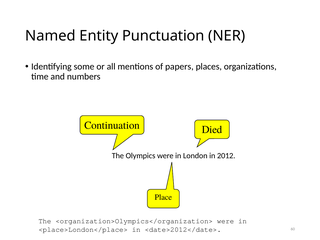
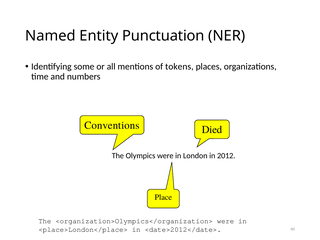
papers: papers -> tokens
Continuation: Continuation -> Conventions
